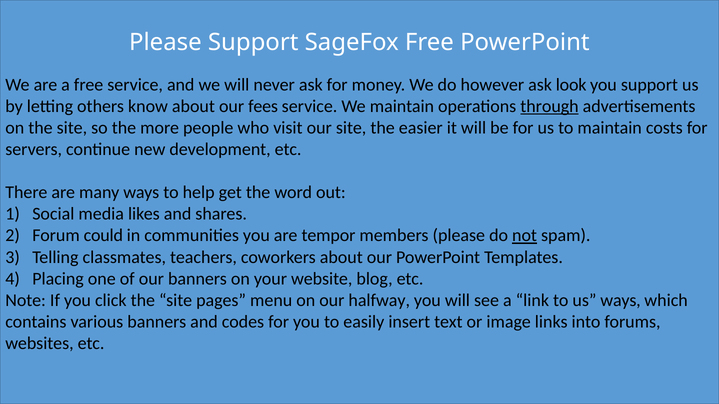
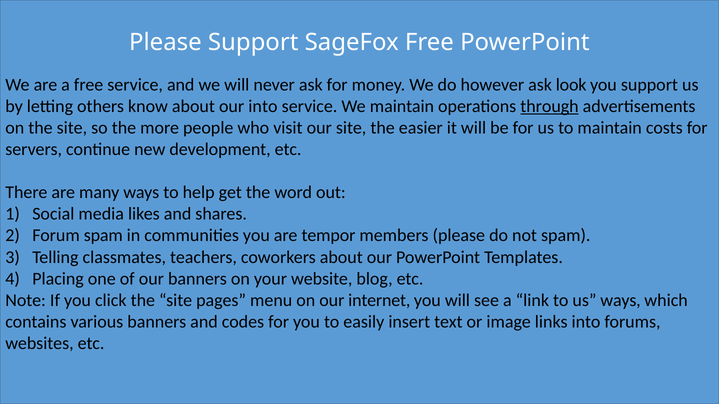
our fees: fees -> into
Forum could: could -> spam
not underline: present -> none
halfway: halfway -> internet
